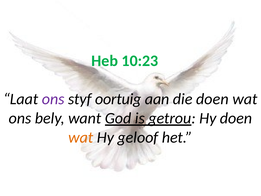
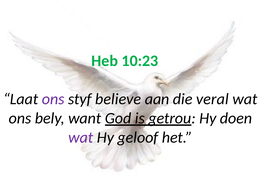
oortuig: oortuig -> believe
die doen: doen -> veral
wat at (81, 137) colour: orange -> purple
